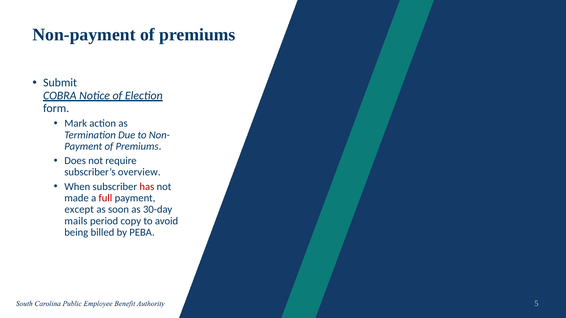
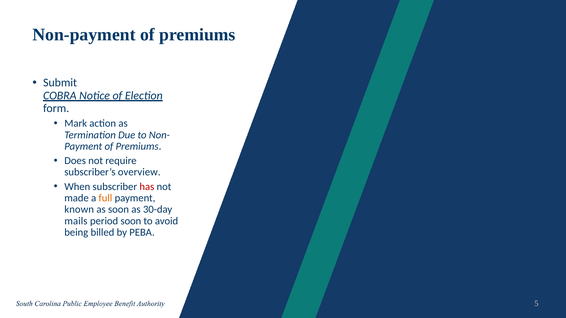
full colour: red -> orange
except: except -> known
period copy: copy -> soon
